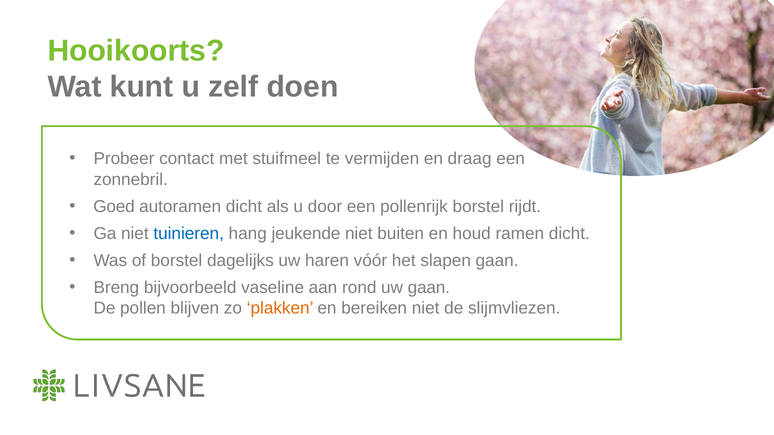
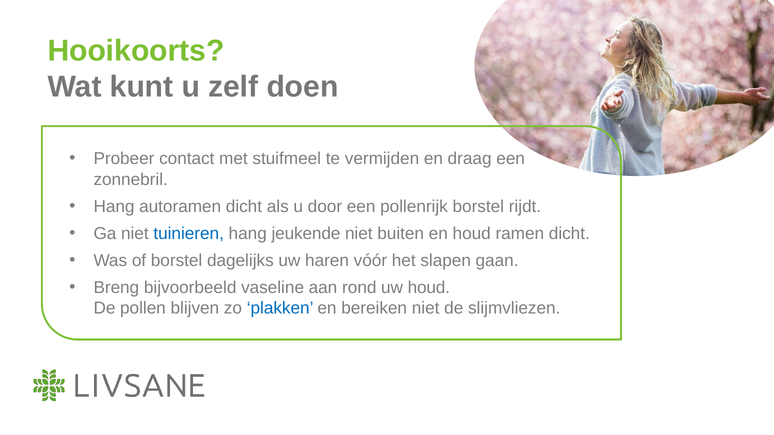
Goed at (114, 207): Goed -> Hang
uw gaan: gaan -> houd
plakken colour: orange -> blue
